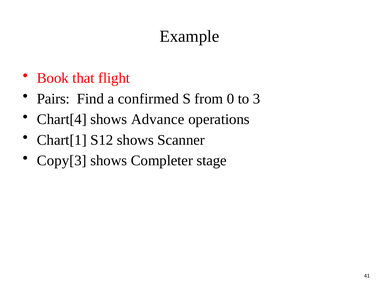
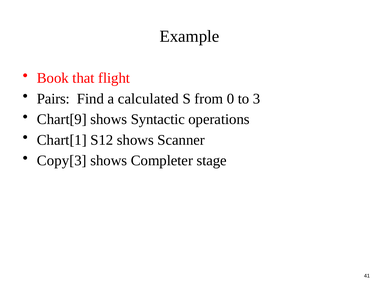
confirmed: confirmed -> calculated
Chart[4: Chart[4 -> Chart[9
Advance: Advance -> Syntactic
